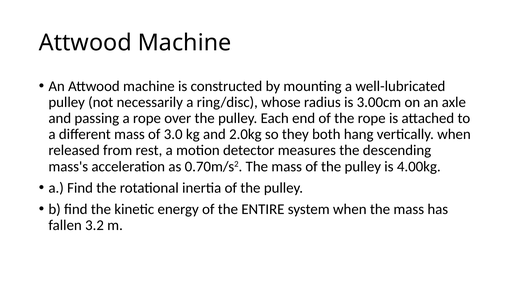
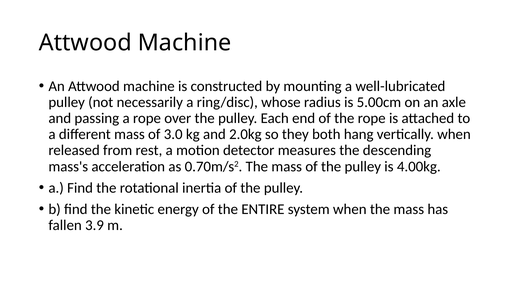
3.00cm: 3.00cm -> 5.00cm
3.2: 3.2 -> 3.9
